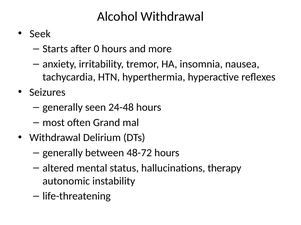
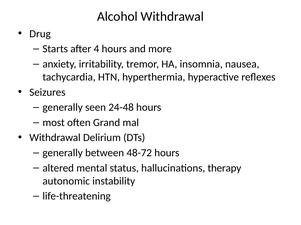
Seek: Seek -> Drug
0: 0 -> 4
